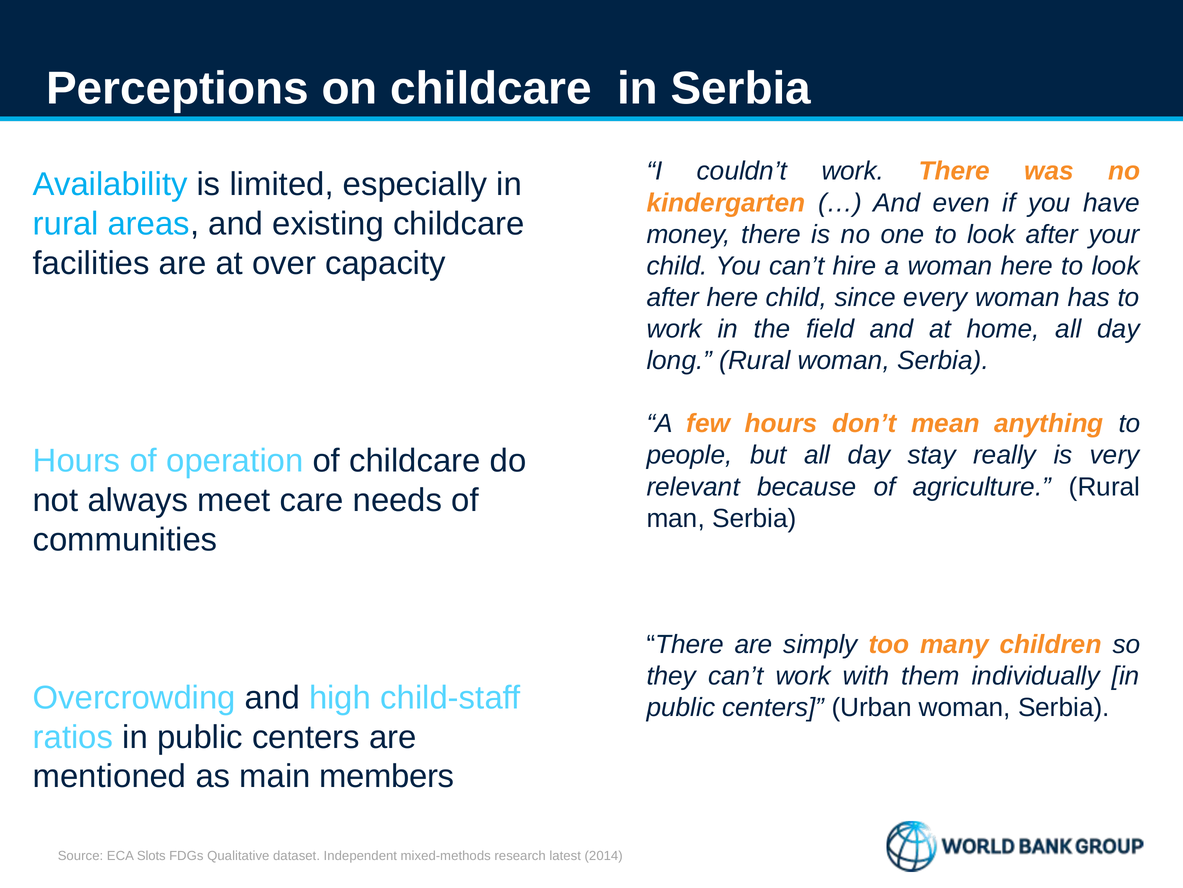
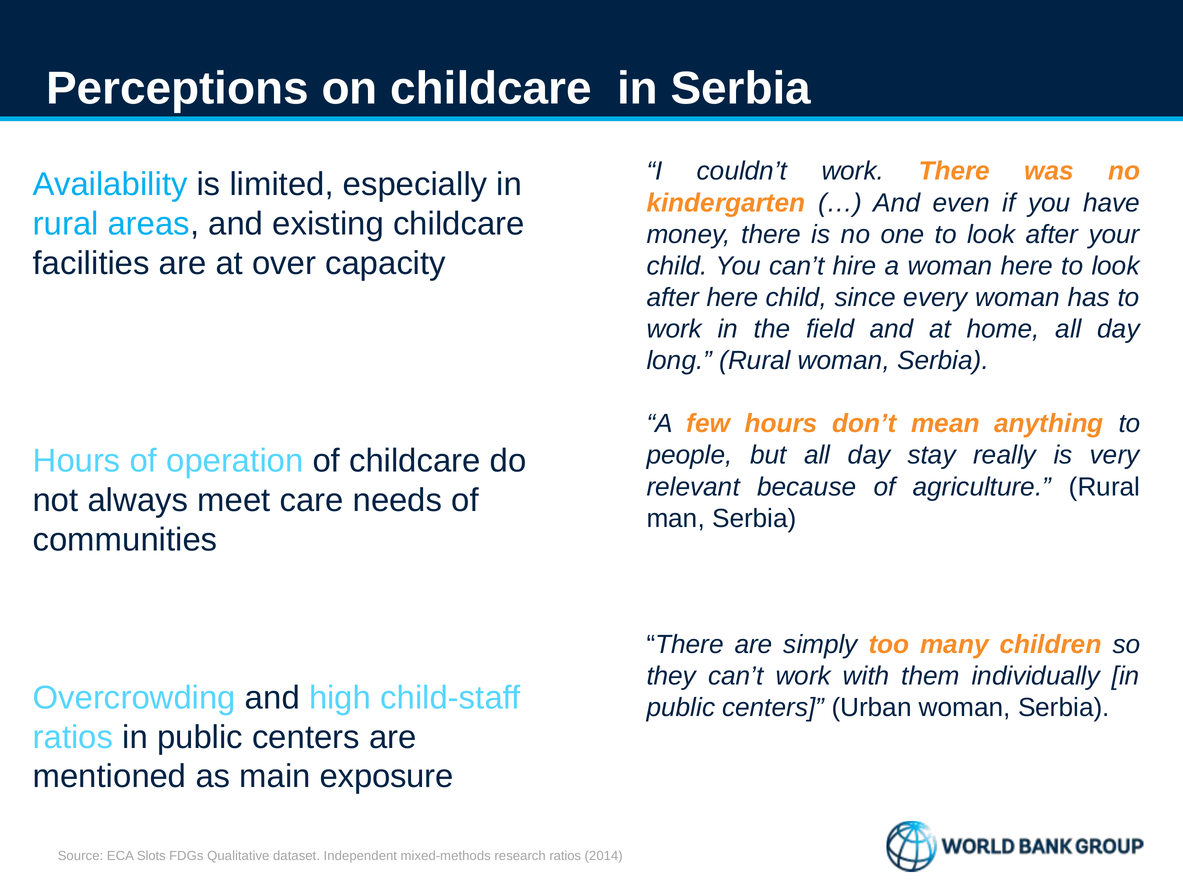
members: members -> exposure
research latest: latest -> ratios
